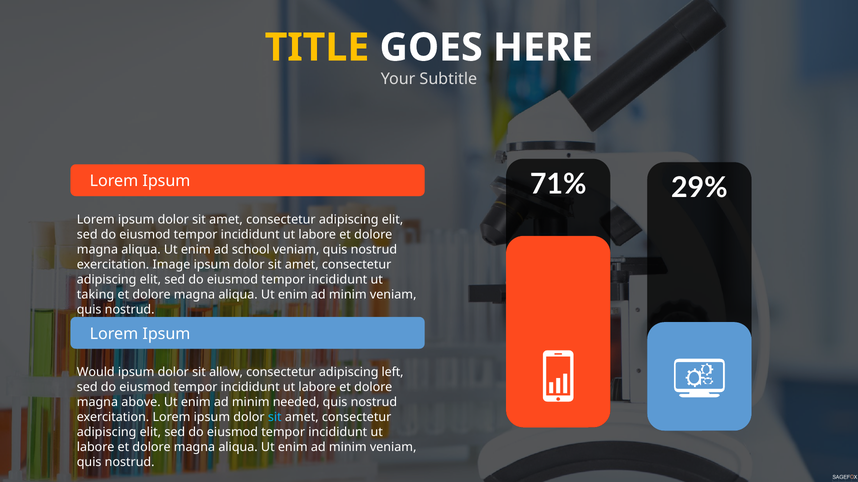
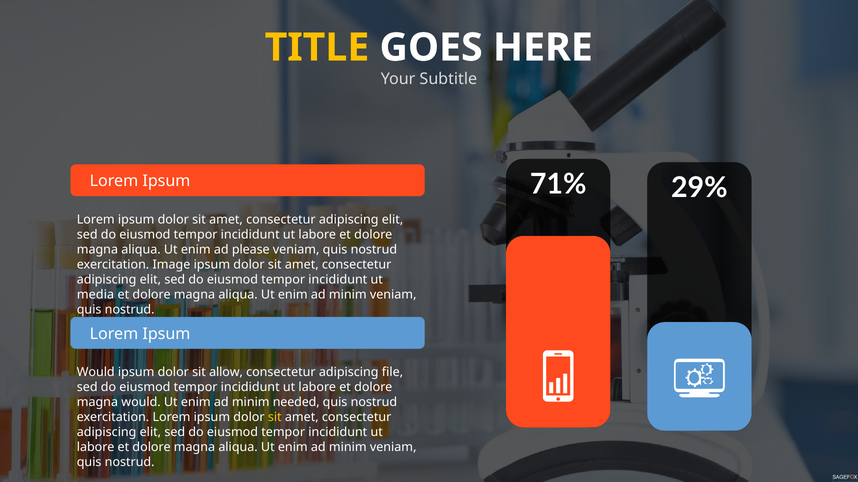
school: school -> please
taking: taking -> media
left: left -> file
magna above: above -> would
sit at (275, 418) colour: light blue -> yellow
